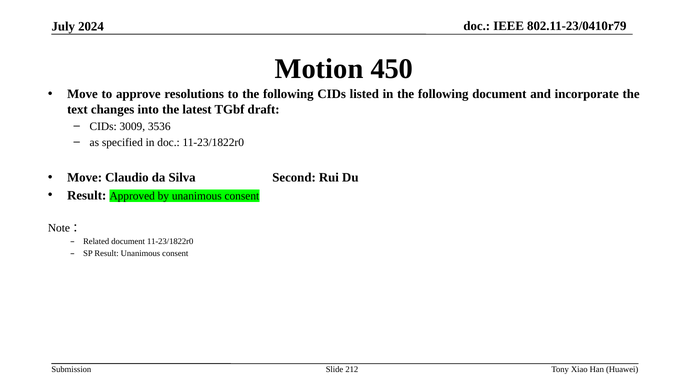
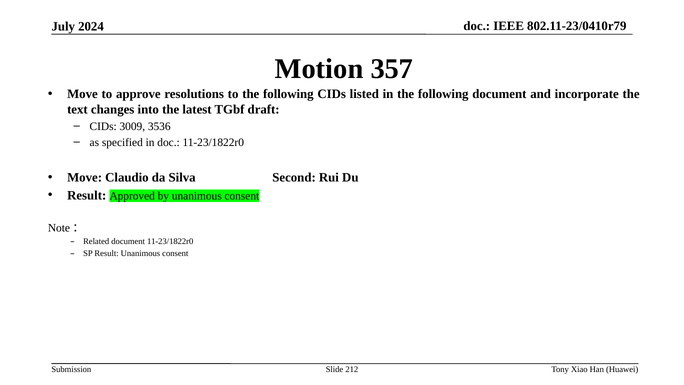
450: 450 -> 357
